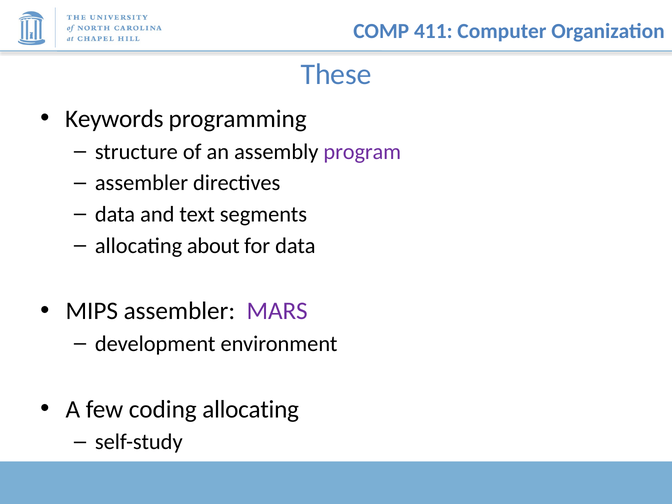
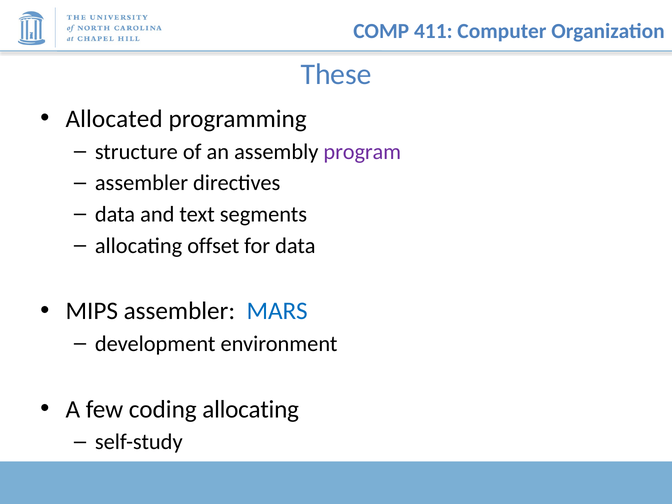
Keywords: Keywords -> Allocated
about: about -> offset
MARS colour: purple -> blue
